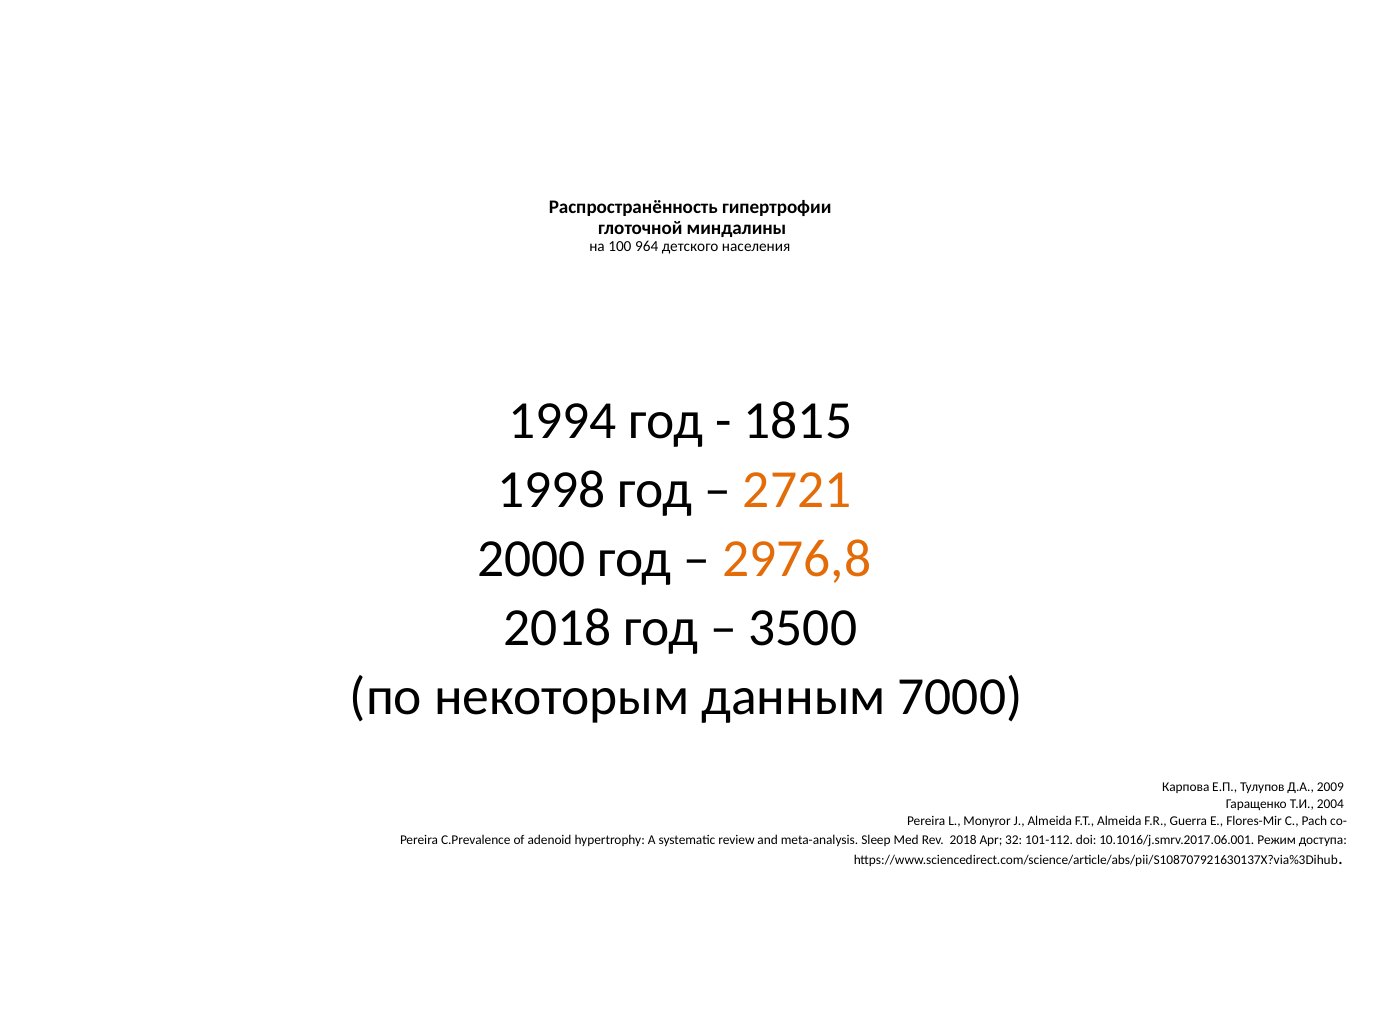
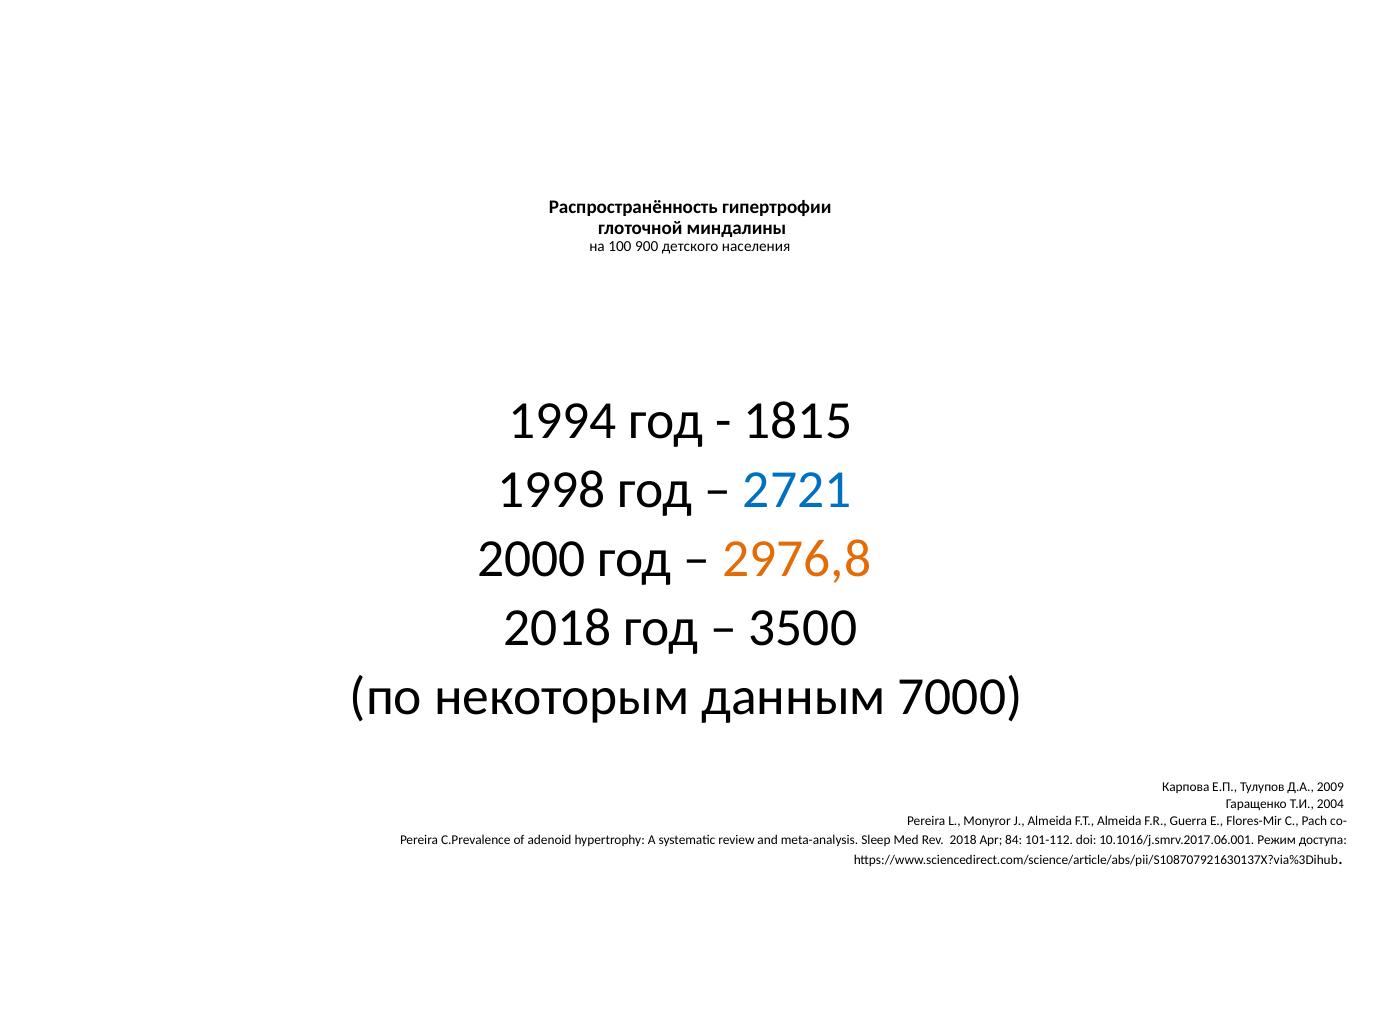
964: 964 -> 900
2721 colour: orange -> blue
32: 32 -> 84
